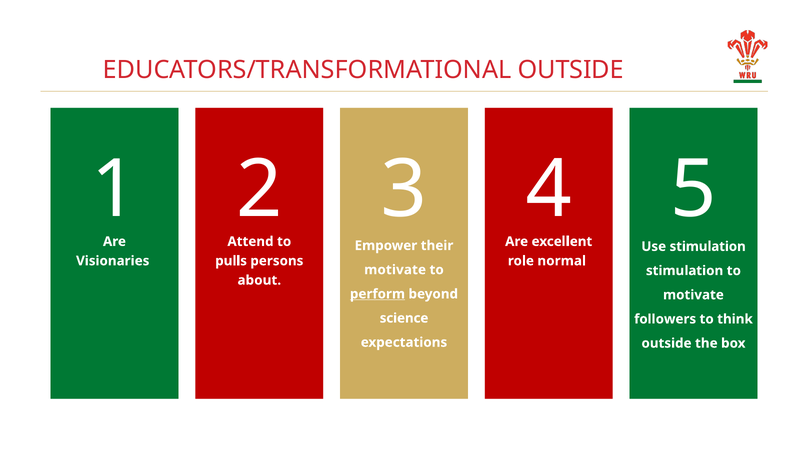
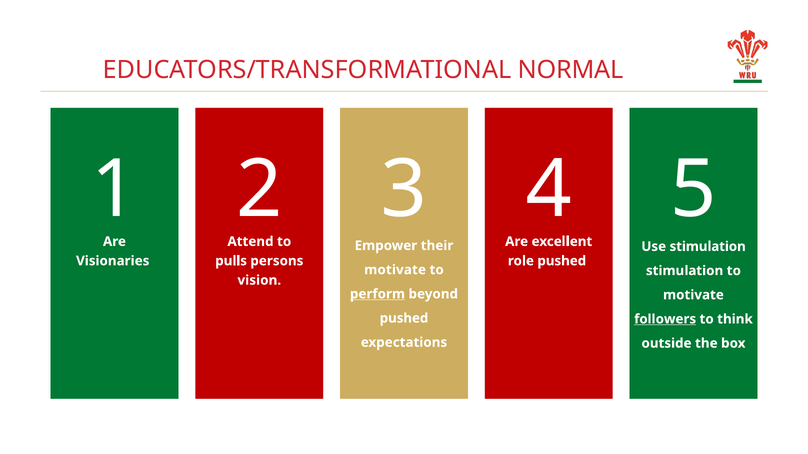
EDUCATORS/TRANSFORMATIONAL OUTSIDE: OUTSIDE -> NORMAL
role normal: normal -> pushed
about: about -> vision
science at (404, 319): science -> pushed
followers underline: none -> present
